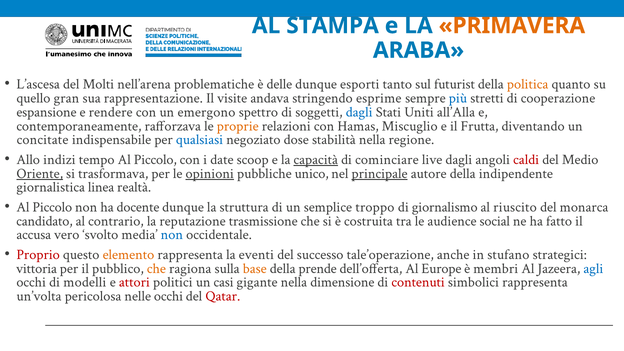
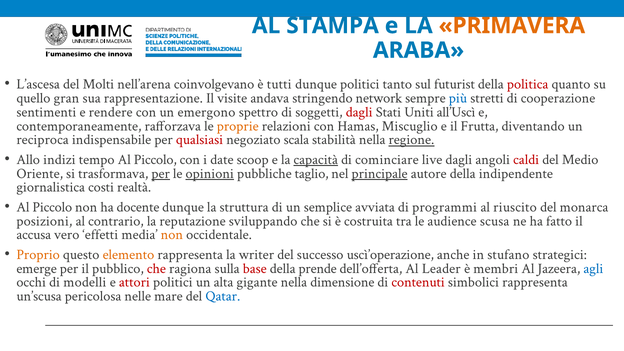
problematiche: problematiche -> coinvolgevano
delle: delle -> tutti
dunque esporti: esporti -> politici
politica colour: orange -> red
esprime: esprime -> network
espansione: espansione -> sentimenti
dagli at (359, 112) colour: blue -> red
all’Alla: all’Alla -> all’Uscì
concitate: concitate -> reciproca
qualsiasi colour: blue -> red
dose: dose -> scala
regione underline: none -> present
Oriente underline: present -> none
per at (161, 173) underline: none -> present
unico: unico -> taglio
linea: linea -> costi
troppo: troppo -> avviata
giornalismo: giornalismo -> programmi
candidato: candidato -> posizioni
trasmissione: trasmissione -> sviluppando
social: social -> scusa
svolto: svolto -> effetti
non at (172, 235) colour: blue -> orange
Proprio colour: red -> orange
eventi: eventi -> writer
tale’operazione: tale’operazione -> uscì’operazione
vittoria: vittoria -> emerge
che at (156, 268) colour: orange -> red
base colour: orange -> red
Europe: Europe -> Leader
casi: casi -> alta
un’volta: un’volta -> un’scusa
nelle occhi: occhi -> mare
Qatar colour: red -> blue
